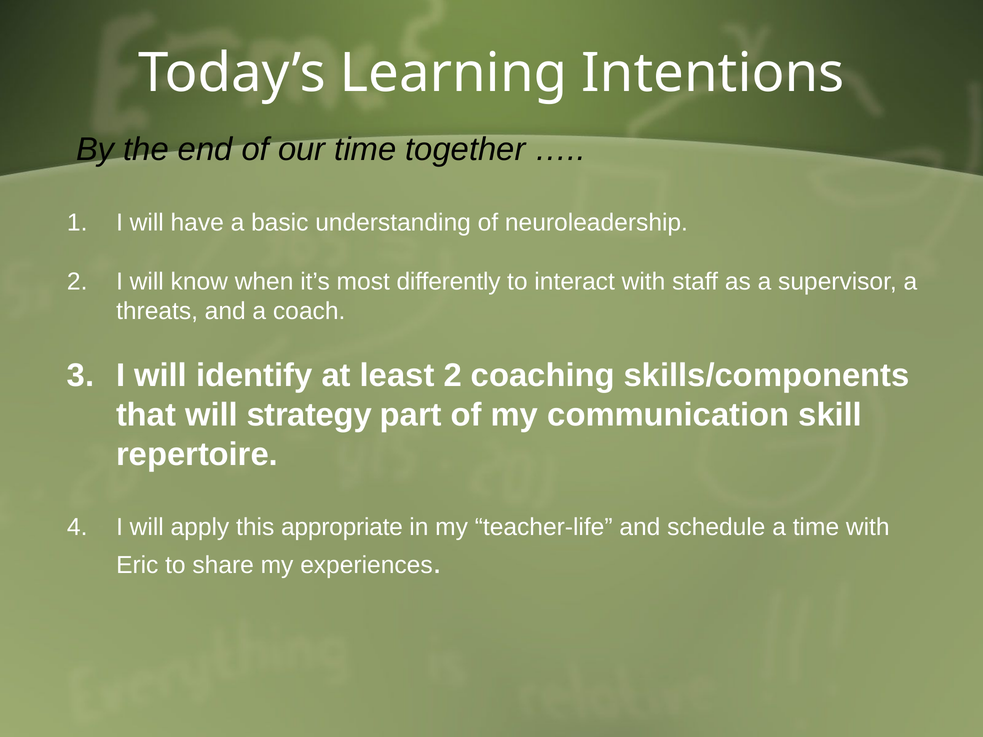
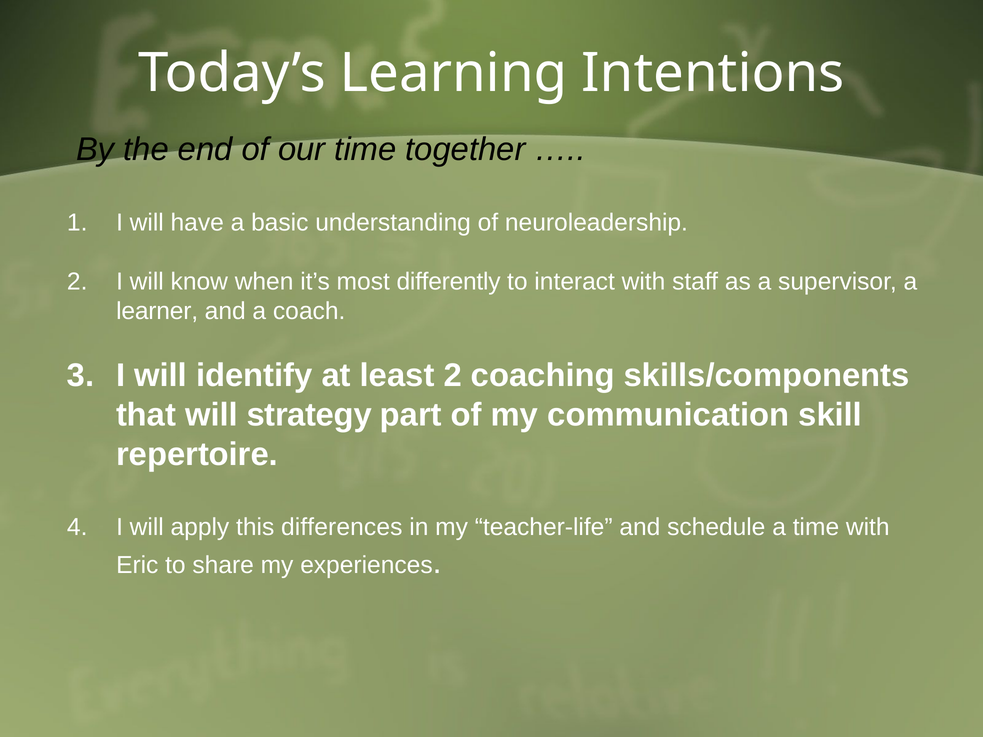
threats: threats -> learner
appropriate: appropriate -> differences
